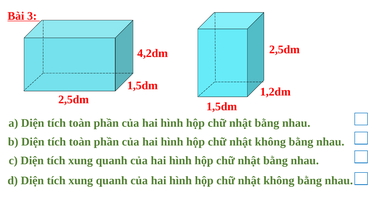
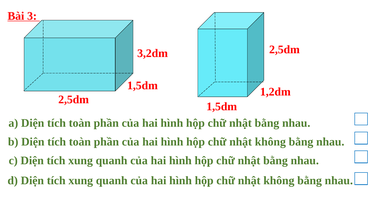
4,2dm: 4,2dm -> 3,2dm
